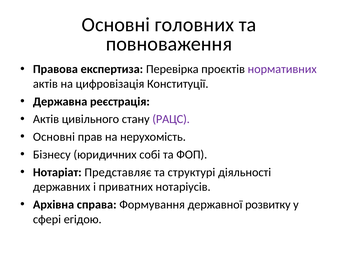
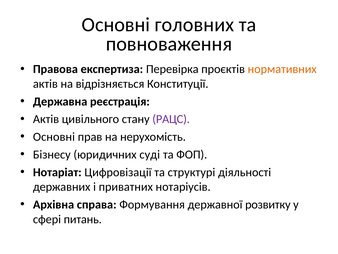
нормативних colour: purple -> orange
цифровізація: цифровізація -> відрізняється
собі: собі -> суді
Представляє: Представляє -> Цифровізації
егідою: егідою -> питань
